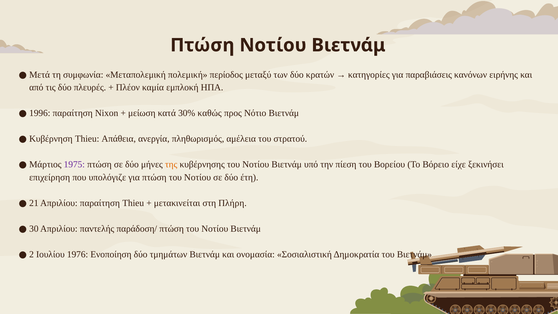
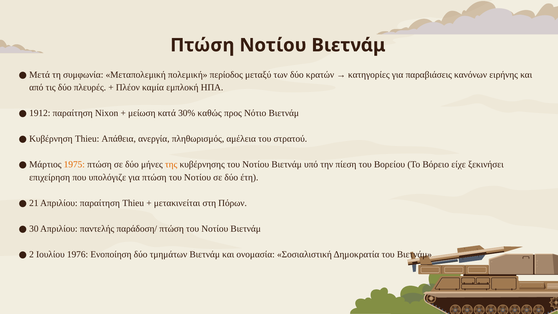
1996: 1996 -> 1912
1975 colour: purple -> orange
Πλήρη: Πλήρη -> Πόρων
